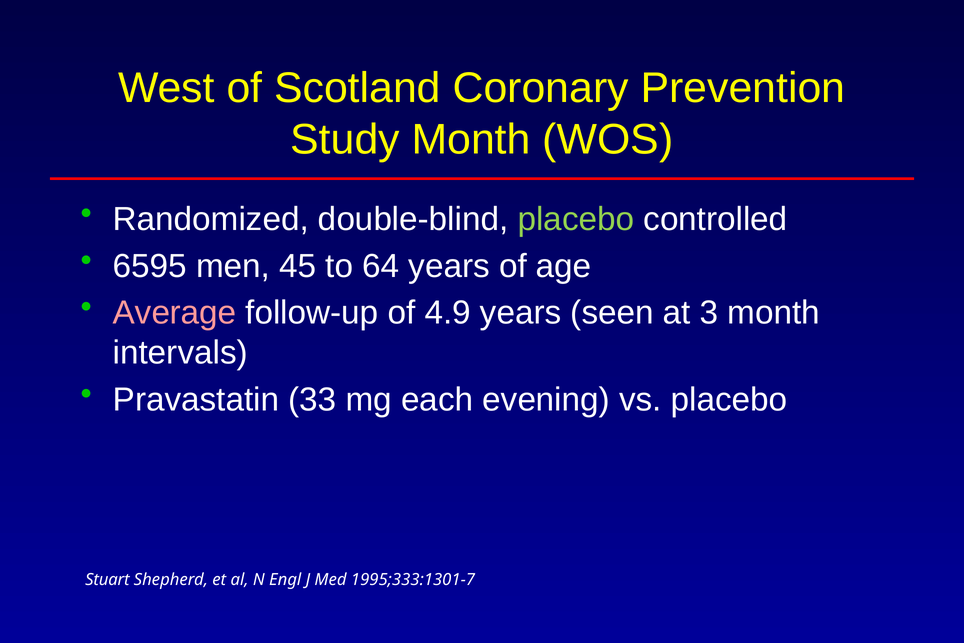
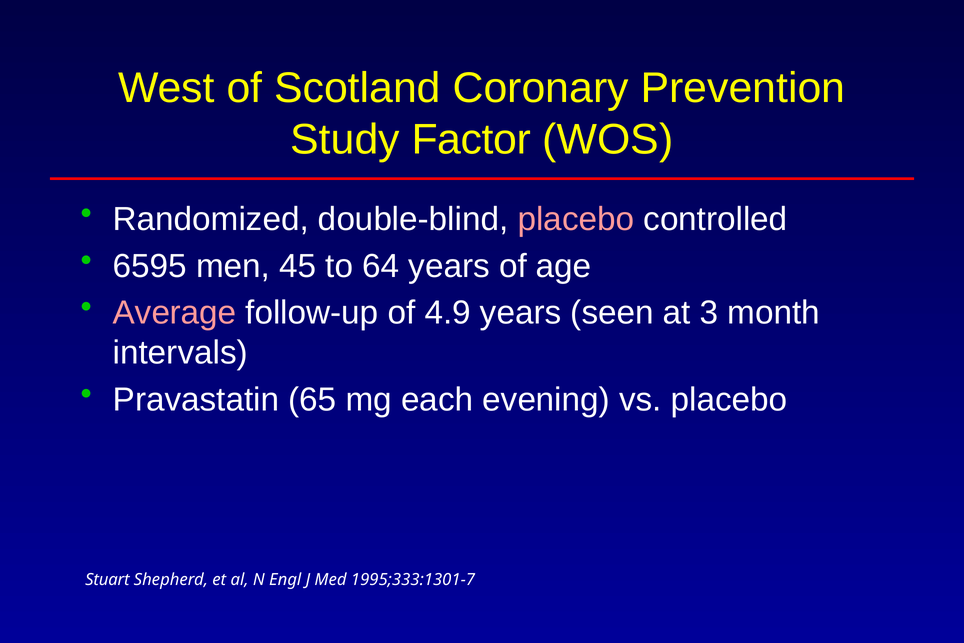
Study Month: Month -> Factor
placebo at (576, 219) colour: light green -> pink
33: 33 -> 65
